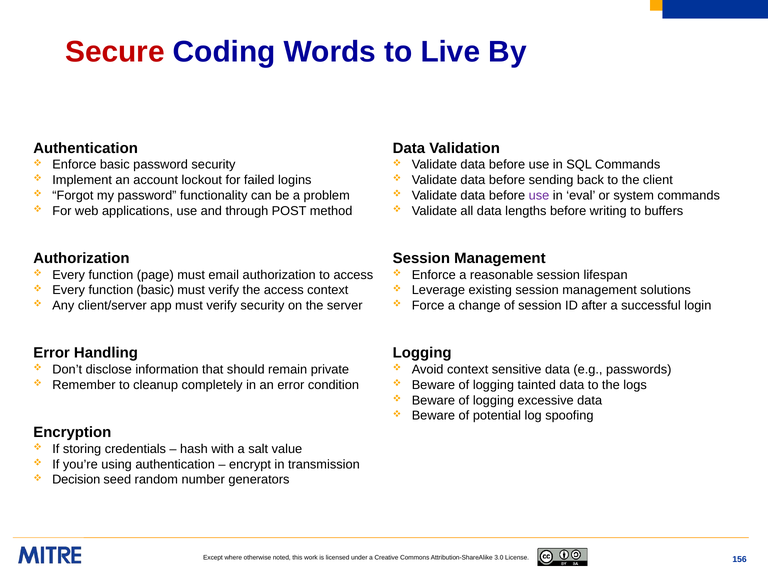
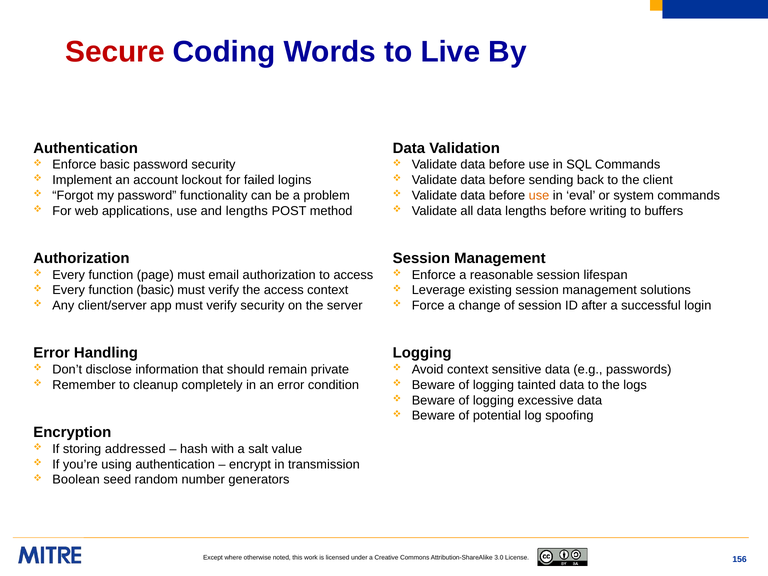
use at (539, 195) colour: purple -> orange
and through: through -> lengths
credentials: credentials -> addressed
Decision: Decision -> Boolean
